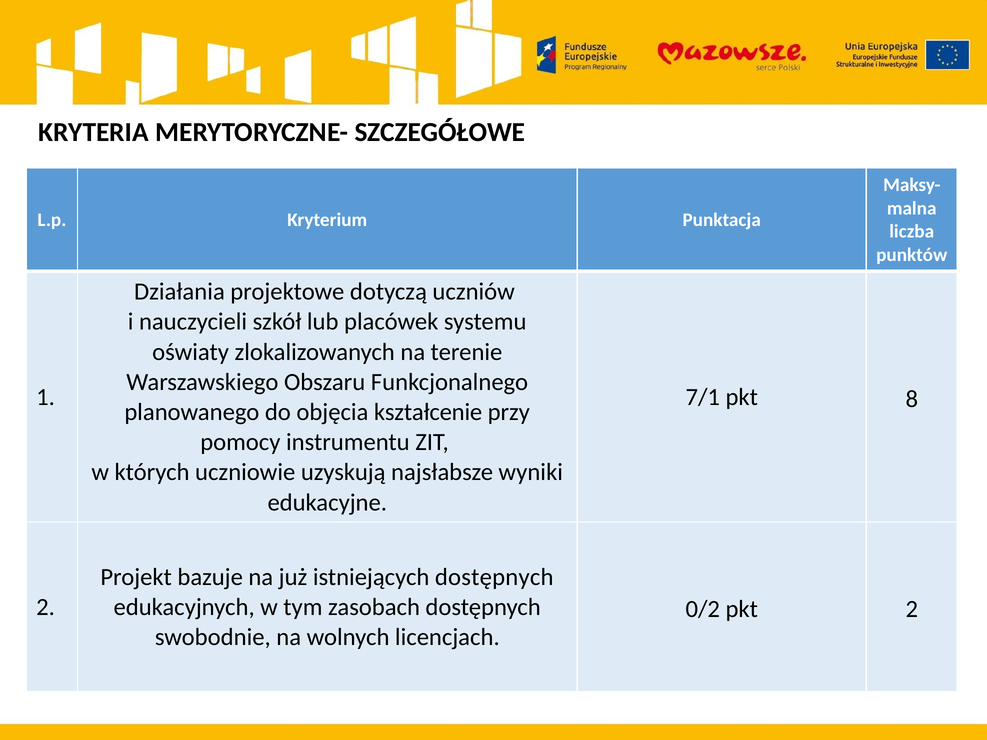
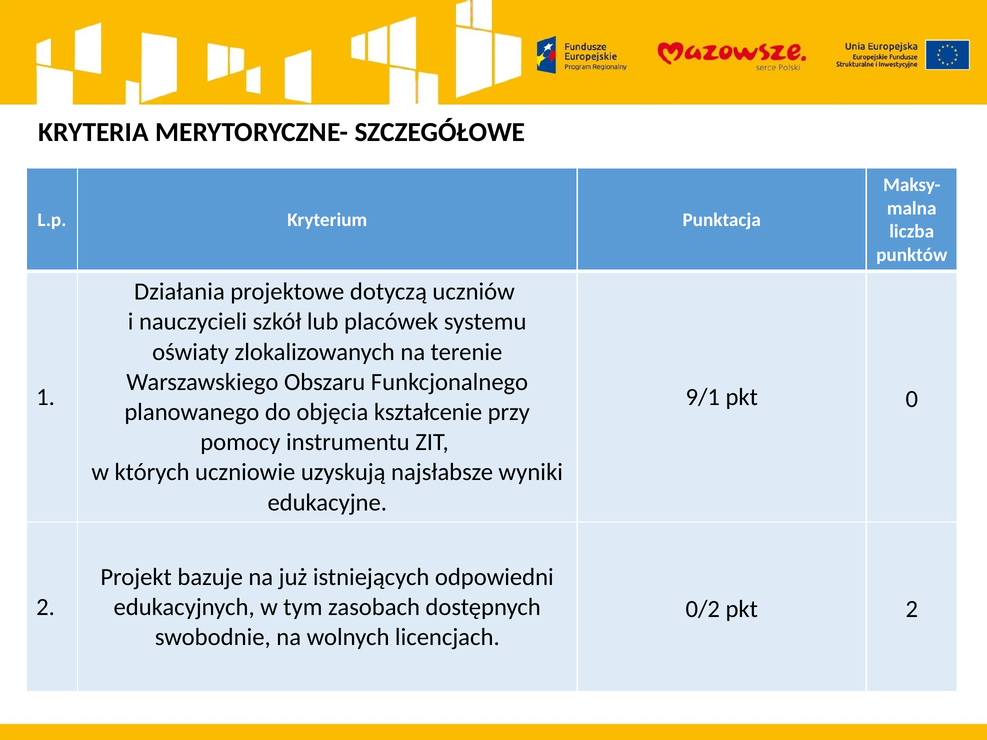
7/1: 7/1 -> 9/1
8: 8 -> 0
istniejących dostępnych: dostępnych -> odpowiedni
